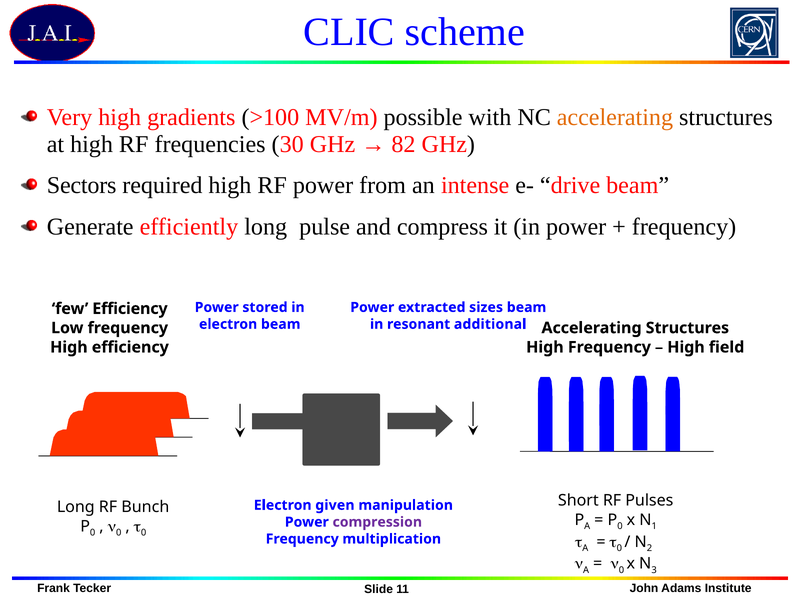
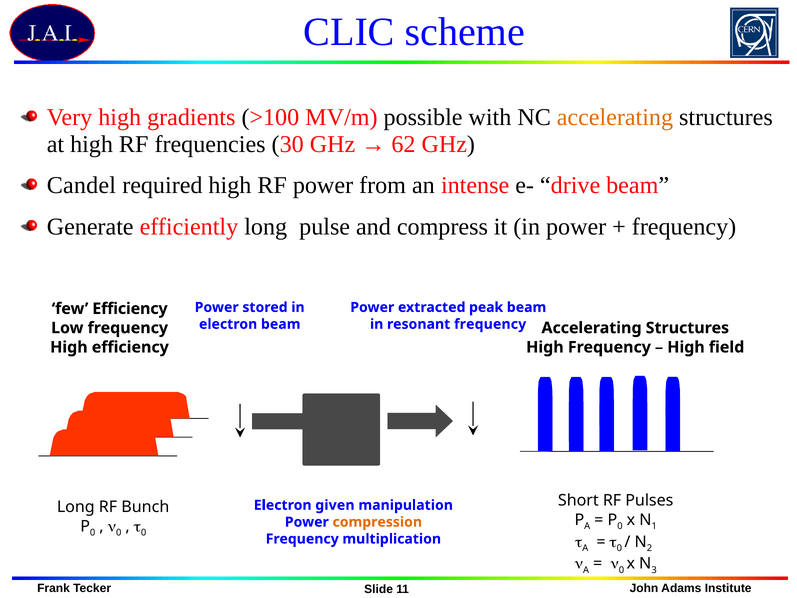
82: 82 -> 62
Sectors: Sectors -> Candel
sizes: sizes -> peak
resonant additional: additional -> frequency
compression colour: purple -> orange
